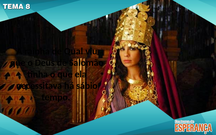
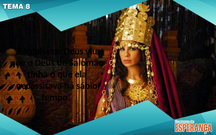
de Qual: Qual -> Deus
